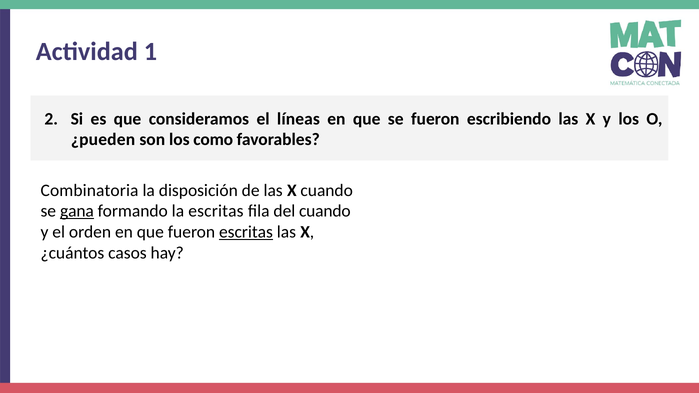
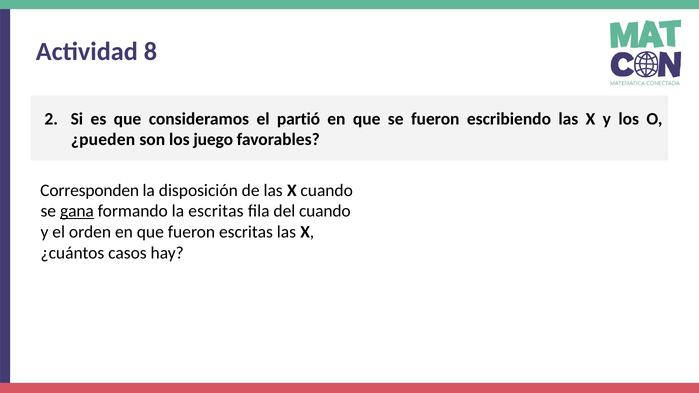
1: 1 -> 8
líneas: líneas -> partió
como: como -> juego
Combinatoria: Combinatoria -> Corresponden
escritas at (246, 232) underline: present -> none
